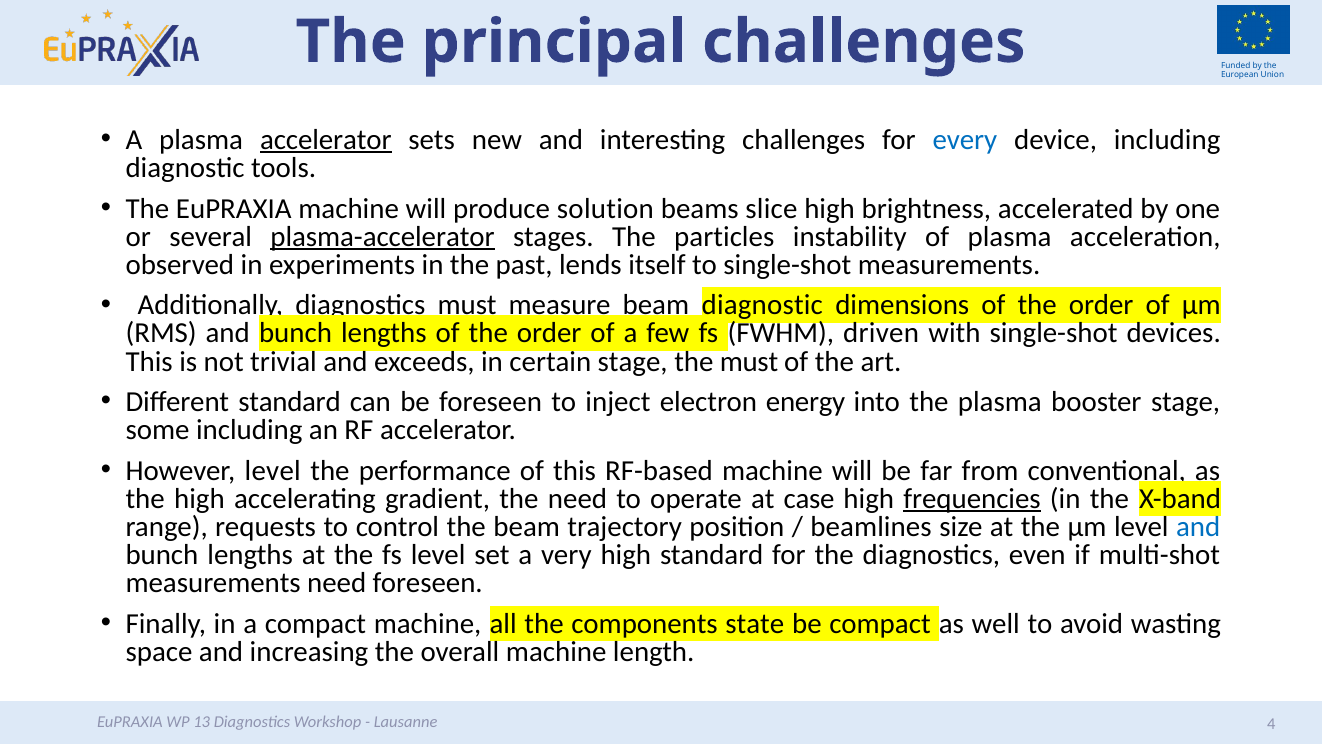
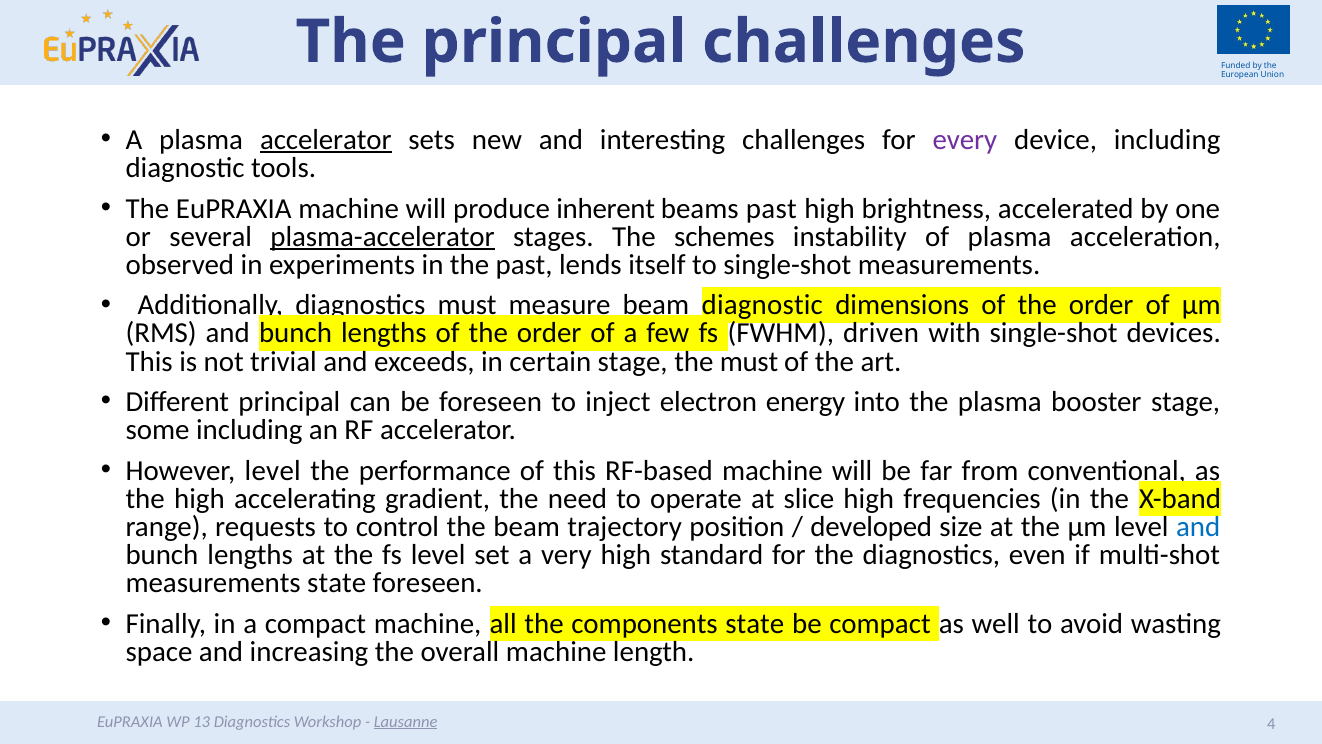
every colour: blue -> purple
solution: solution -> inherent
beams slice: slice -> past
particles: particles -> schemes
Different standard: standard -> principal
case: case -> slice
frequencies underline: present -> none
beamlines: beamlines -> developed
measurements need: need -> state
Lausanne underline: none -> present
